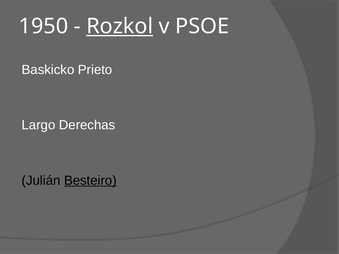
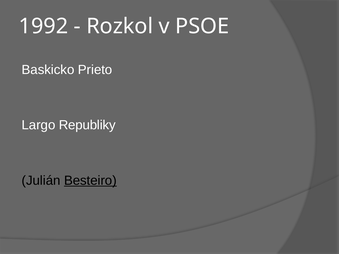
1950: 1950 -> 1992
Rozkol underline: present -> none
Derechas: Derechas -> Republiky
